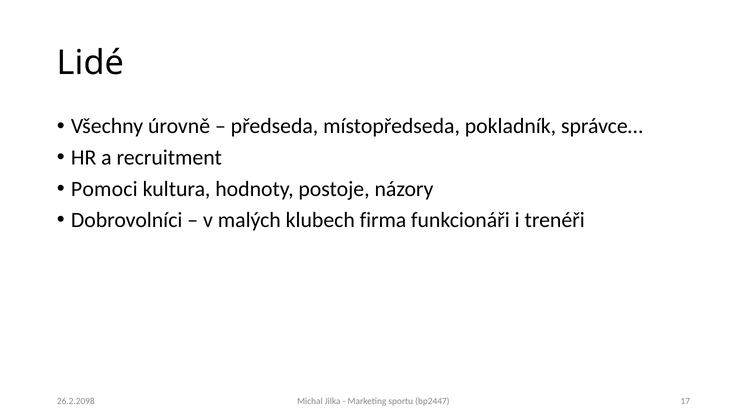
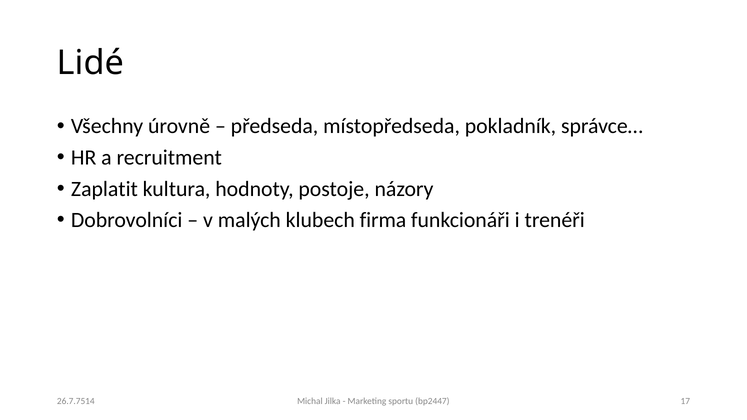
Pomoci: Pomoci -> Zaplatit
26.2.2098: 26.2.2098 -> 26.7.7514
